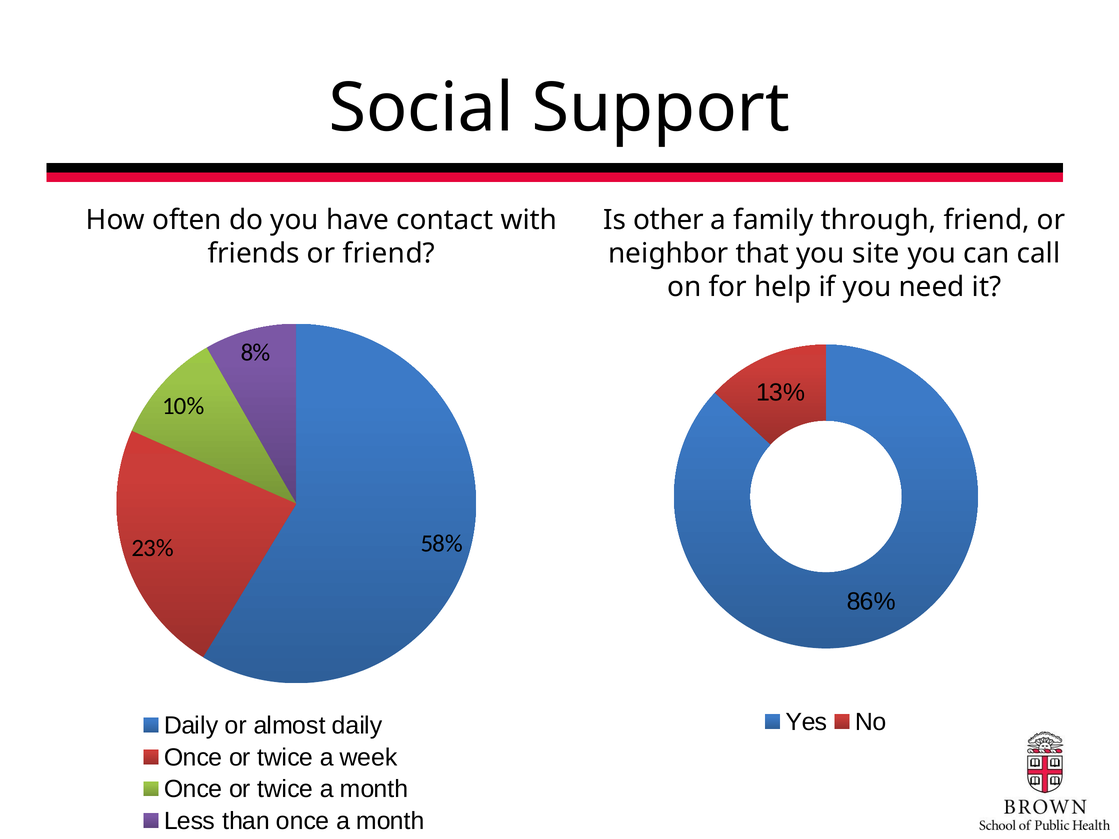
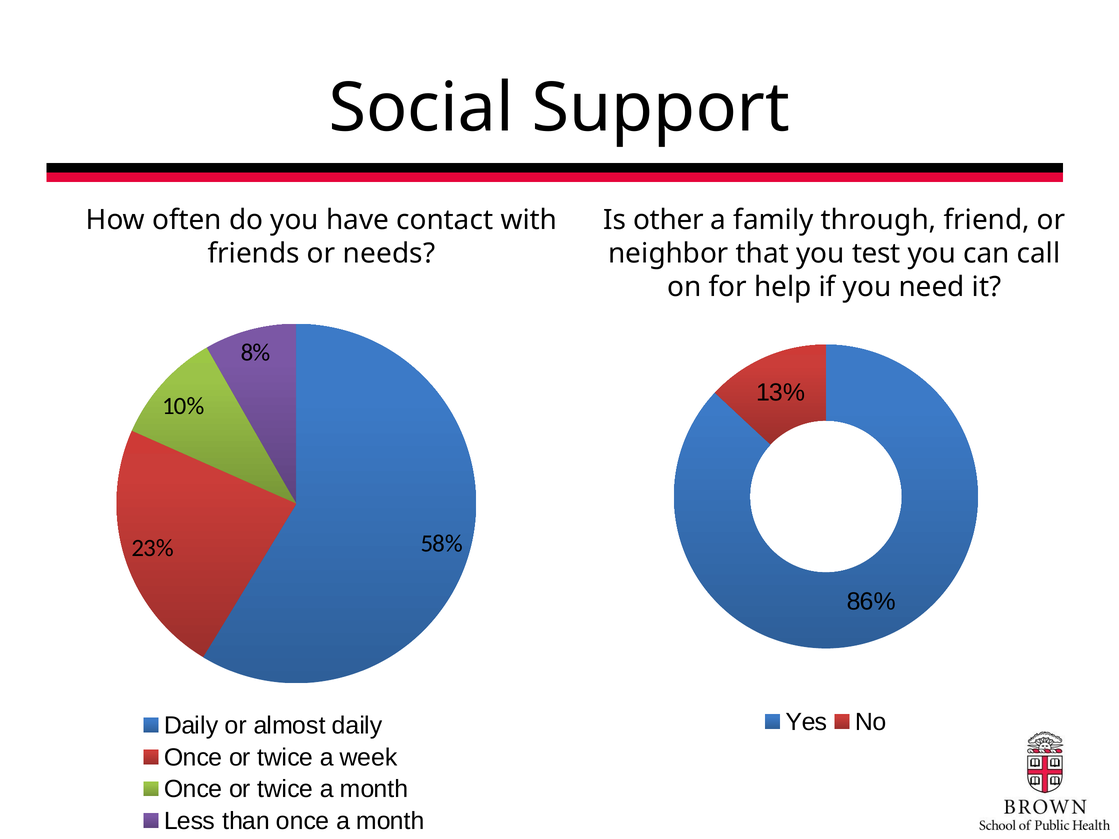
or friend: friend -> needs
site: site -> test
